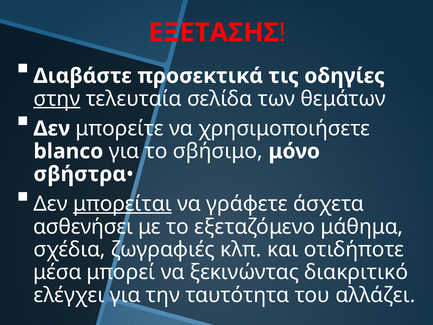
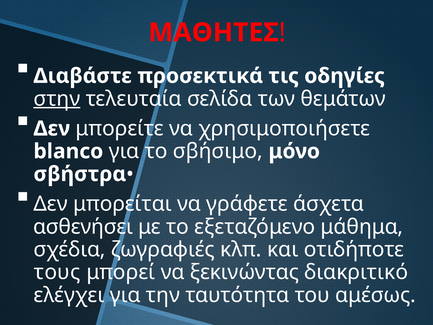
ΕΞΕΤΑΣΗΣ: ΕΞΕΤΑΣΗΣ -> ΜΑΘΗΤΕΣ
μπορείται underline: present -> none
μέσα: μέσα -> τους
αλλάζει: αλλάζει -> αμέσως
